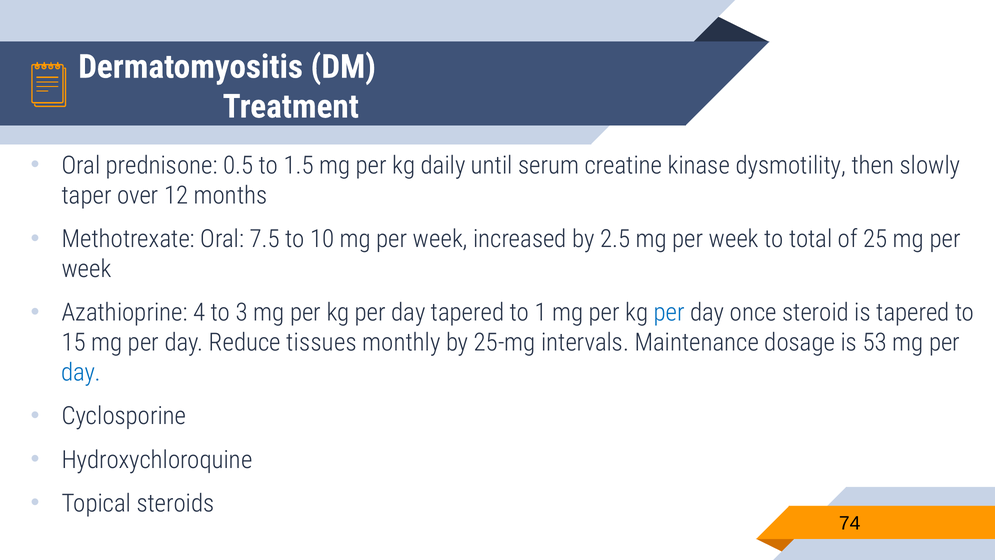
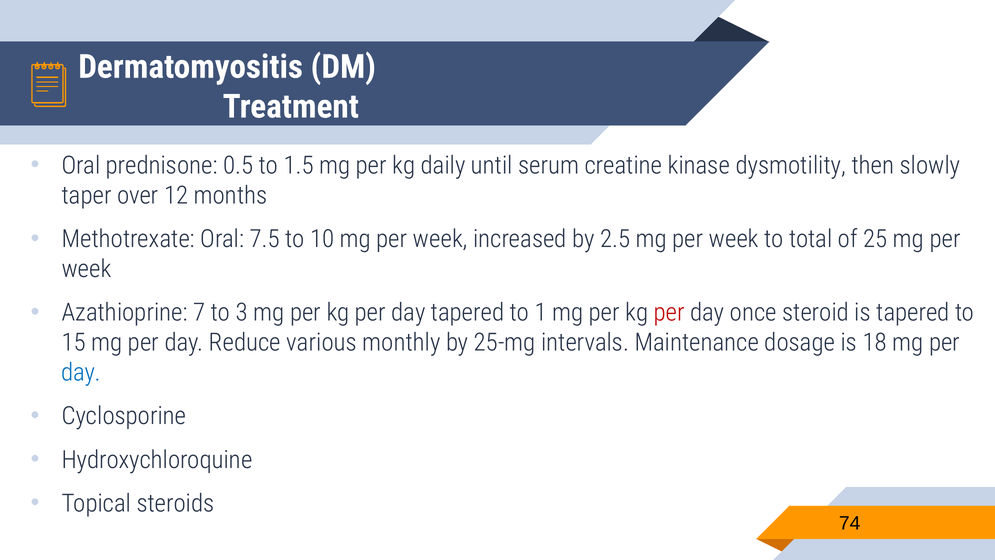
4: 4 -> 7
per at (669, 313) colour: blue -> red
tissues: tissues -> various
53: 53 -> 18
